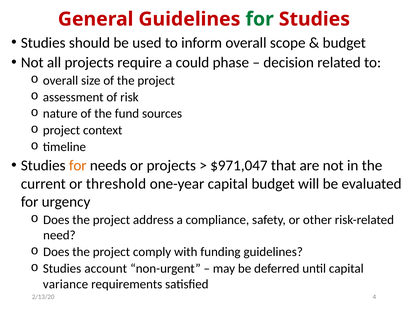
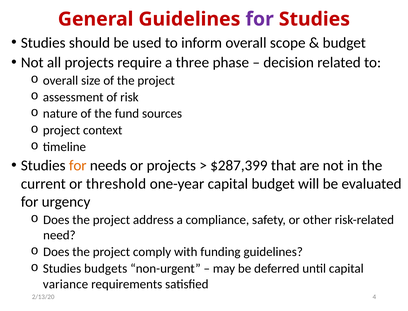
for at (260, 19) colour: green -> purple
could: could -> three
$971,047: $971,047 -> $287,399
account: account -> budgets
